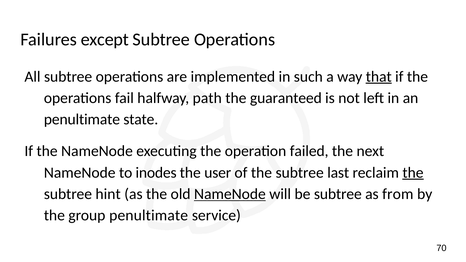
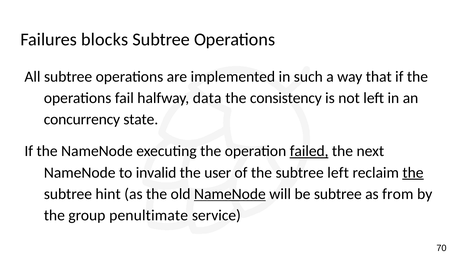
except: except -> blocks
that underline: present -> none
path: path -> data
guaranteed: guaranteed -> consistency
penultimate at (82, 119): penultimate -> concurrency
failed underline: none -> present
inodes: inodes -> invalid
subtree last: last -> left
